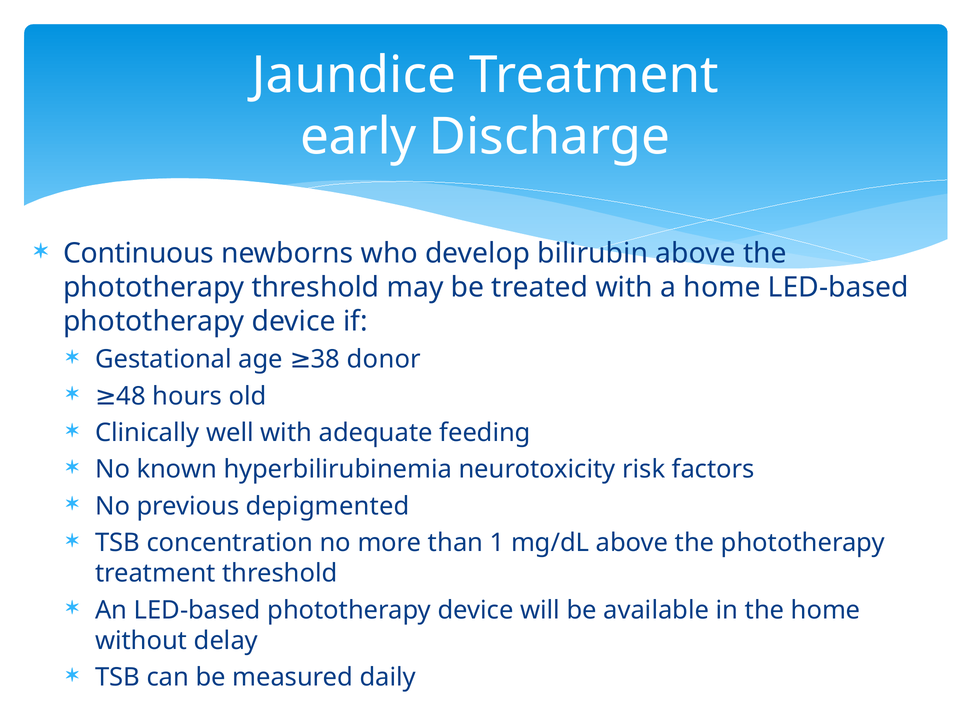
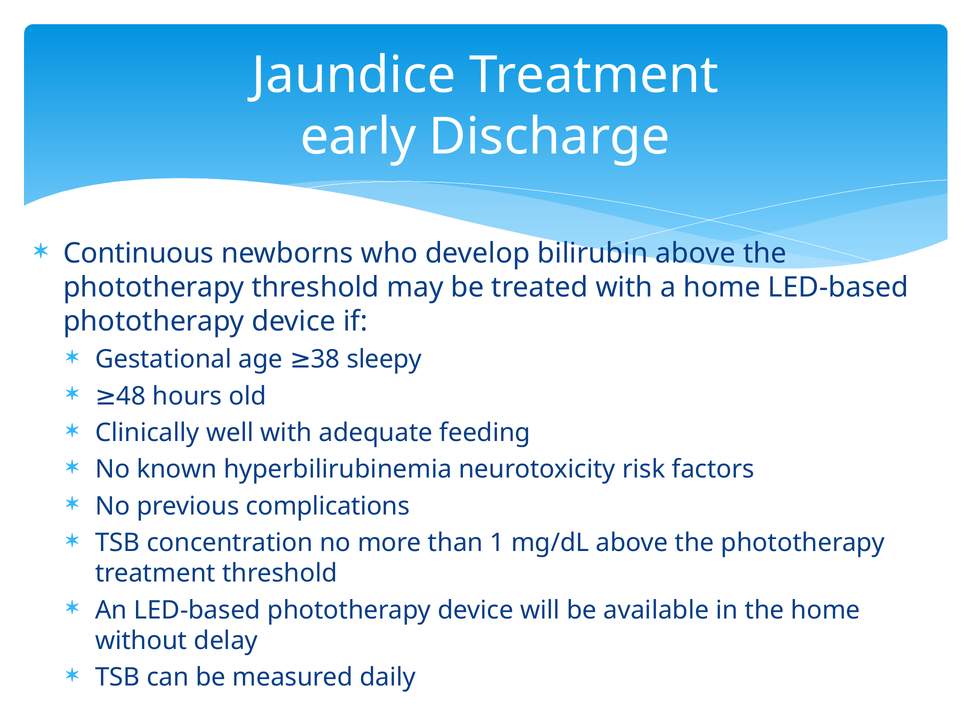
donor: donor -> sleepy
depigmented: depigmented -> complications
